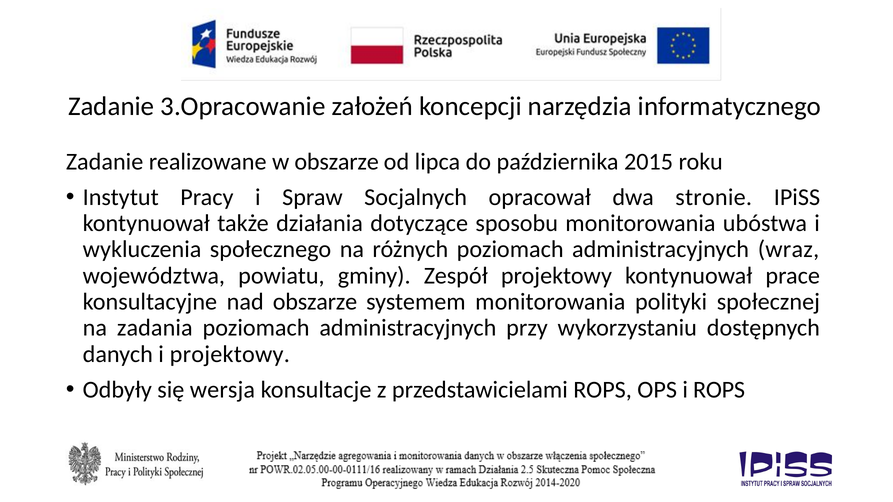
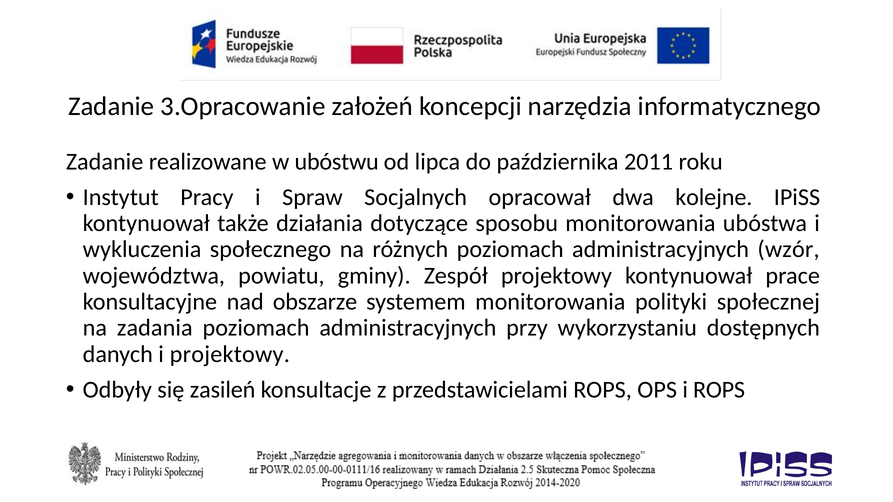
w obszarze: obszarze -> ubóstwu
2015: 2015 -> 2011
stronie: stronie -> kolejne
wraz: wraz -> wzór
wersja: wersja -> zasileń
